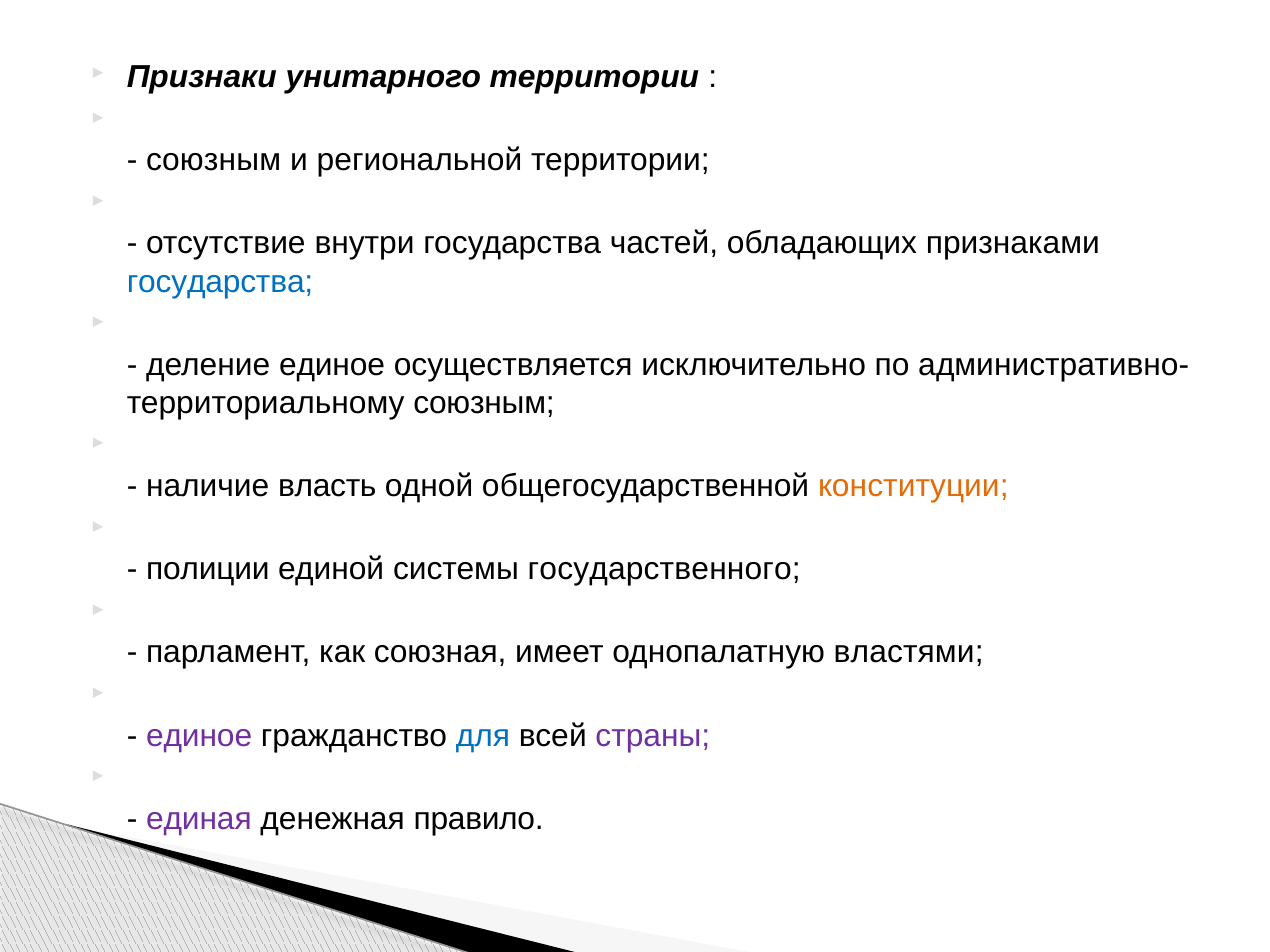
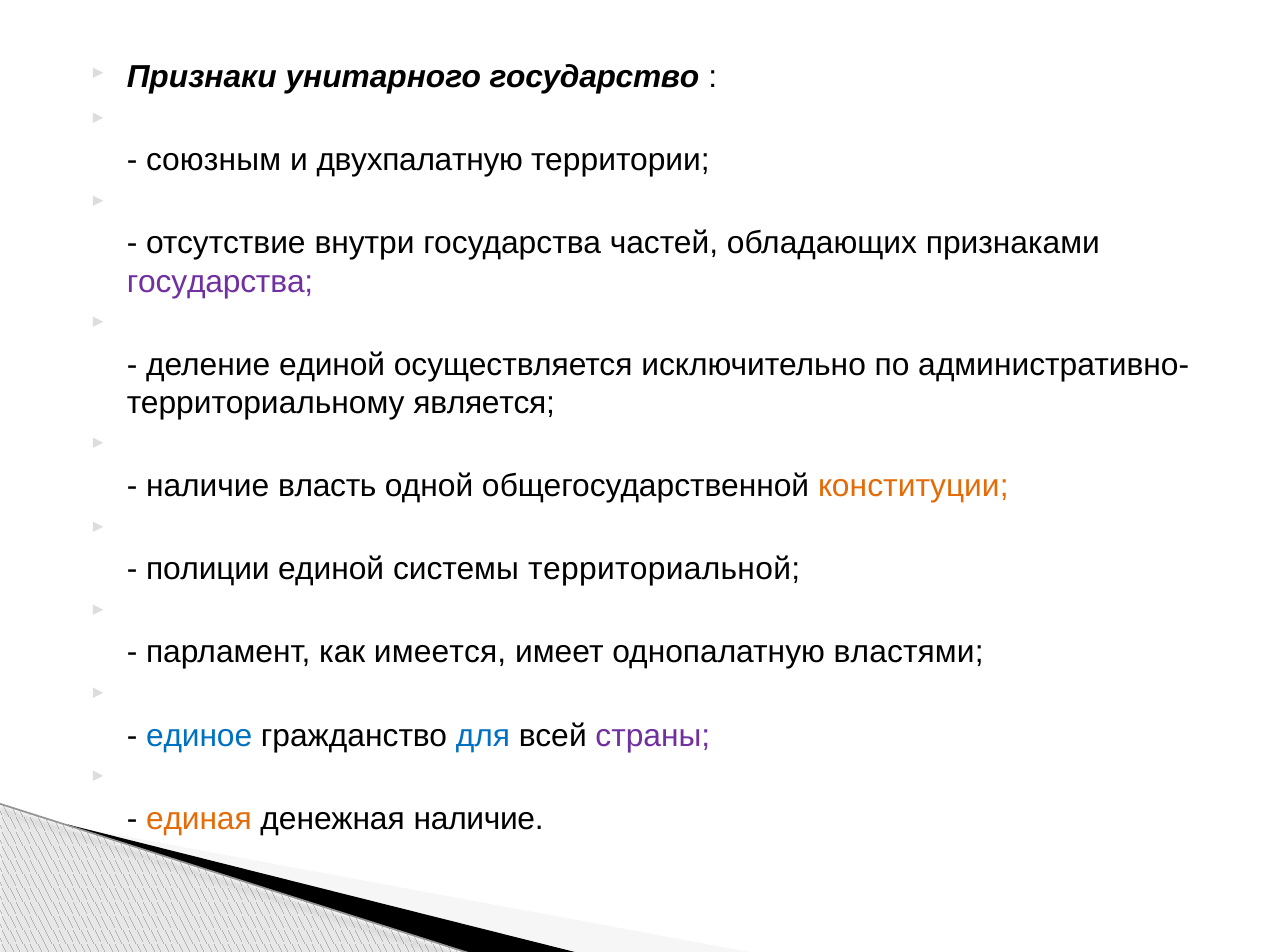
унитарного территории: территории -> государство
региональной: региональной -> двухпалатную
государства at (220, 282) colour: blue -> purple
деление единое: единое -> единой
союзным at (484, 403): союзным -> является
государственного: государственного -> территориальной
союзная: союзная -> имеется
единое at (199, 736) colour: purple -> blue
единая colour: purple -> orange
денежная правило: правило -> наличие
